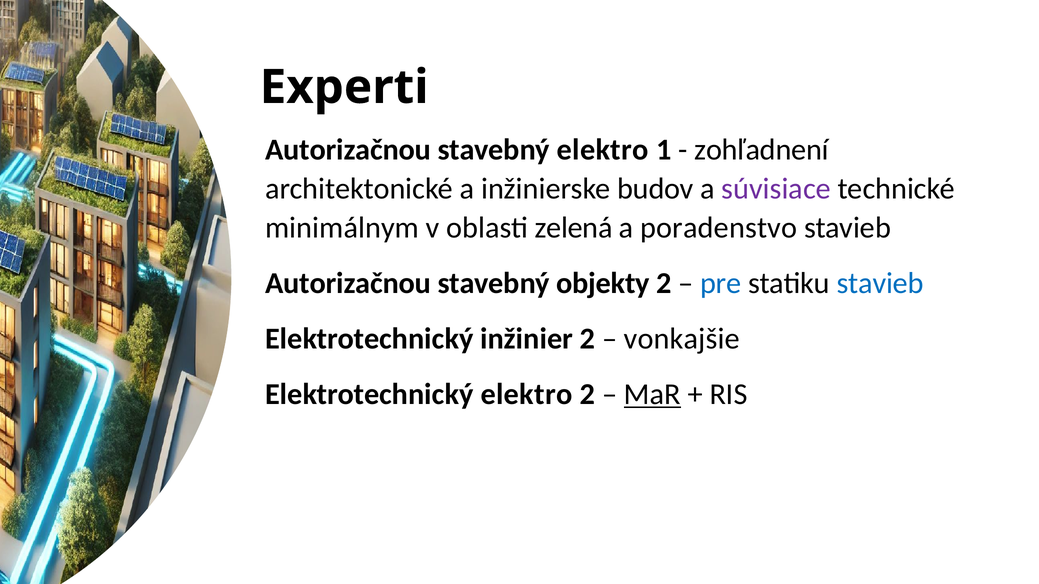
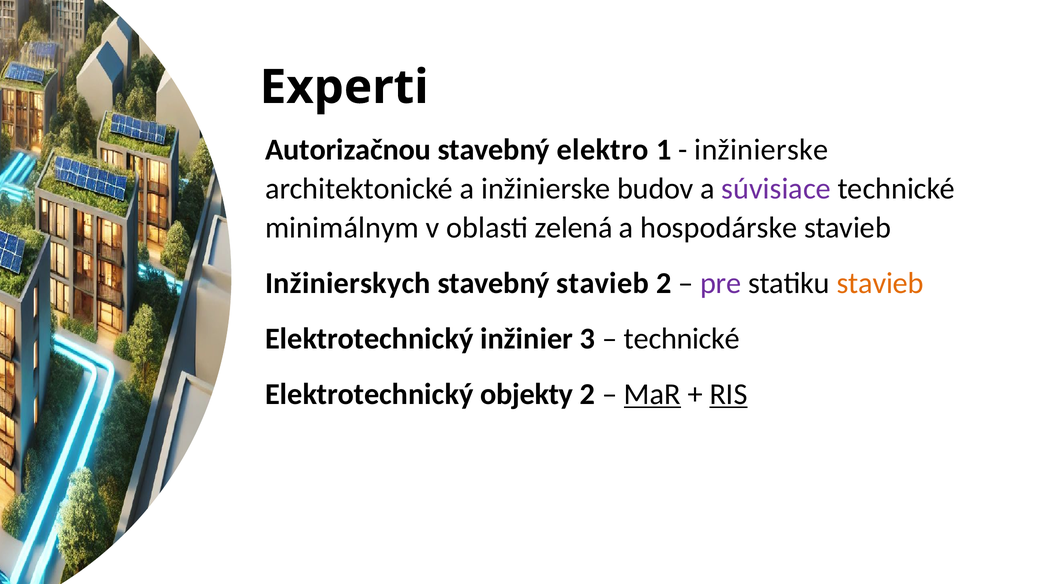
zohľadnení at (762, 150): zohľadnení -> inžinierske
poradenstvo: poradenstvo -> hospodárske
Autorizačnou at (348, 283): Autorizačnou -> Inžinierskych
stavebný objekty: objekty -> stavieb
pre colour: blue -> purple
stavieb at (880, 283) colour: blue -> orange
inžinier 2: 2 -> 3
vonkajšie at (682, 339): vonkajšie -> technické
Elektrotechnický elektro: elektro -> objekty
RIS underline: none -> present
